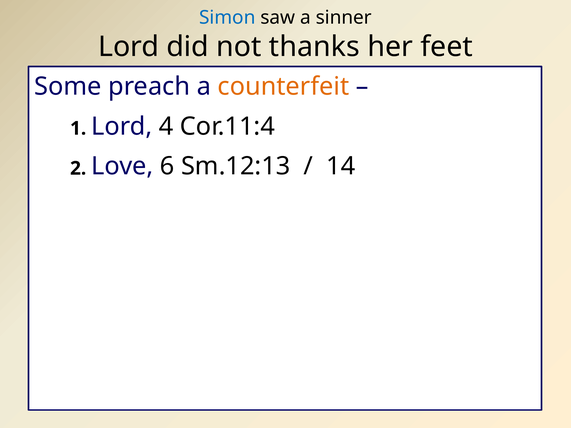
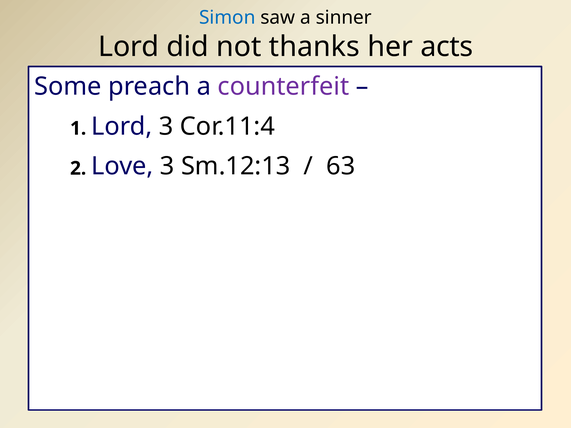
feet: feet -> acts
counterfeit colour: orange -> purple
Lord 4: 4 -> 3
Love 6: 6 -> 3
14: 14 -> 63
